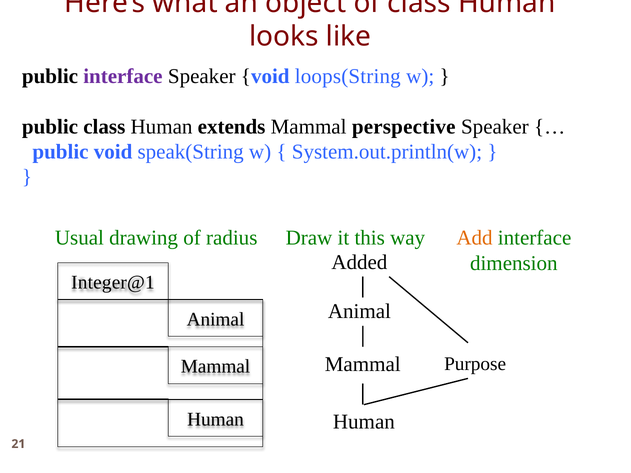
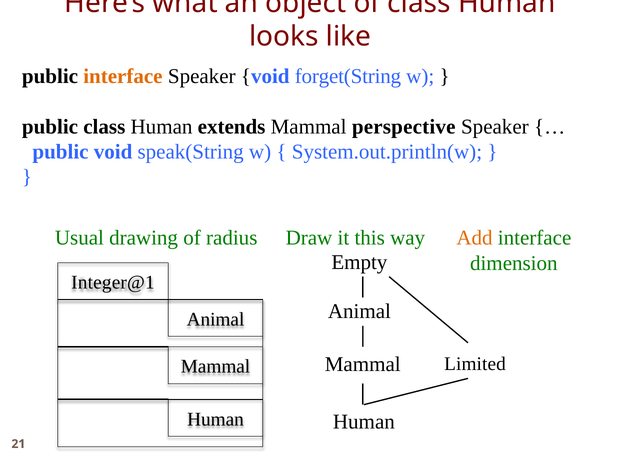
interface at (123, 76) colour: purple -> orange
loops(String: loops(String -> forget(String
Added: Added -> Empty
Purpose: Purpose -> Limited
